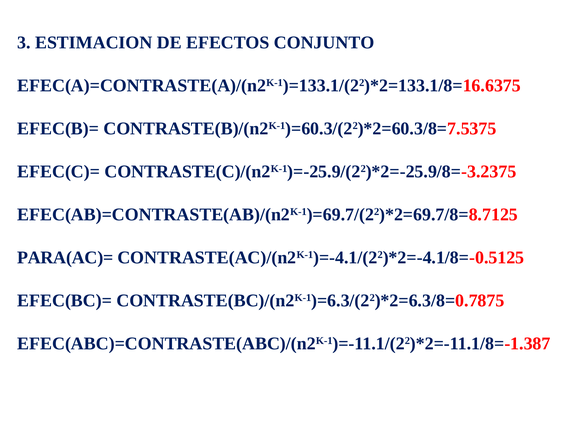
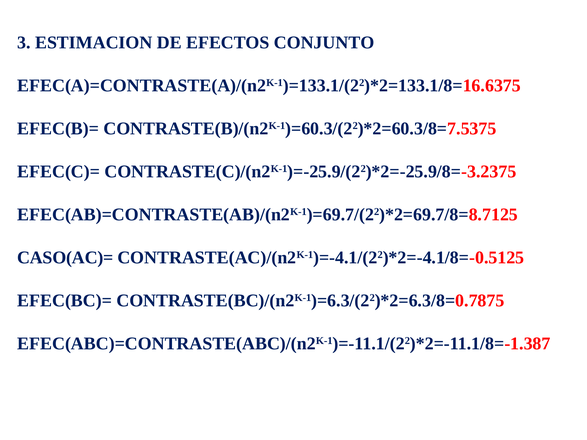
PARA(AC)=: PARA(AC)= -> CASO(AC)=
